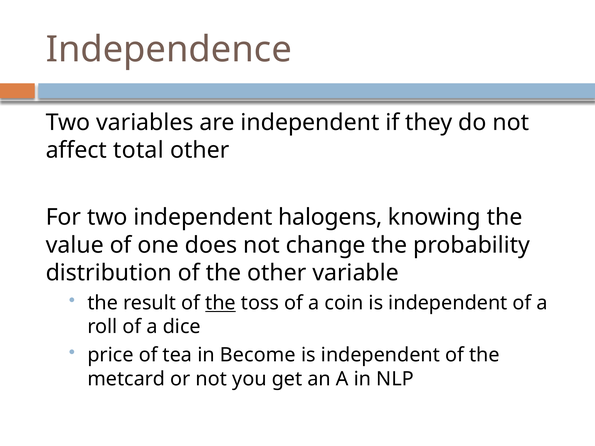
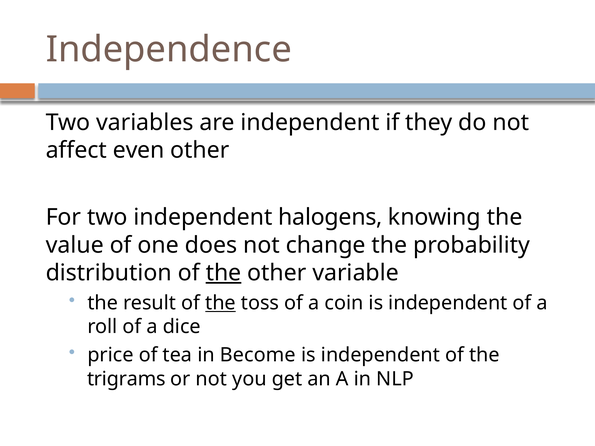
total: total -> even
the at (224, 273) underline: none -> present
metcard: metcard -> trigrams
